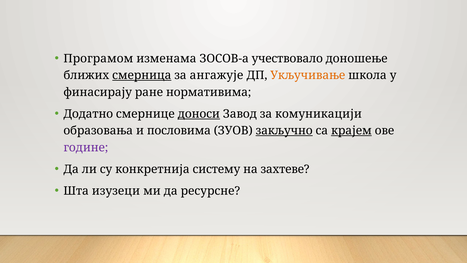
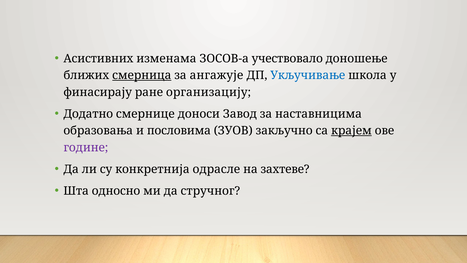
Програмом: Програмом -> Асистивних
Укључивање colour: orange -> blue
нормативима: нормативима -> организацију
доноси underline: present -> none
комуникацији: комуникацији -> наставницима
закључно underline: present -> none
систему: систему -> одрасле
изузеци: изузеци -> односно
ресурсне: ресурсне -> стручног
